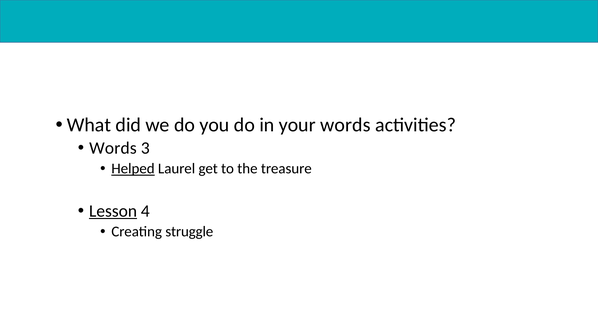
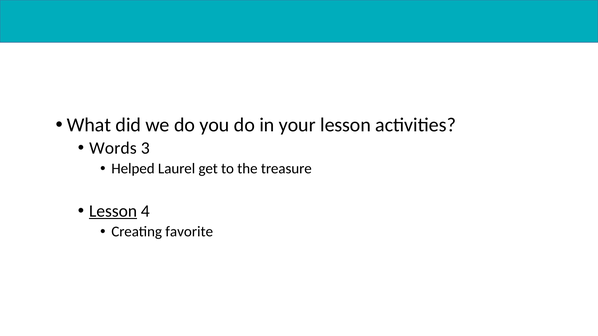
your words: words -> lesson
Helped underline: present -> none
struggle: struggle -> favorite
